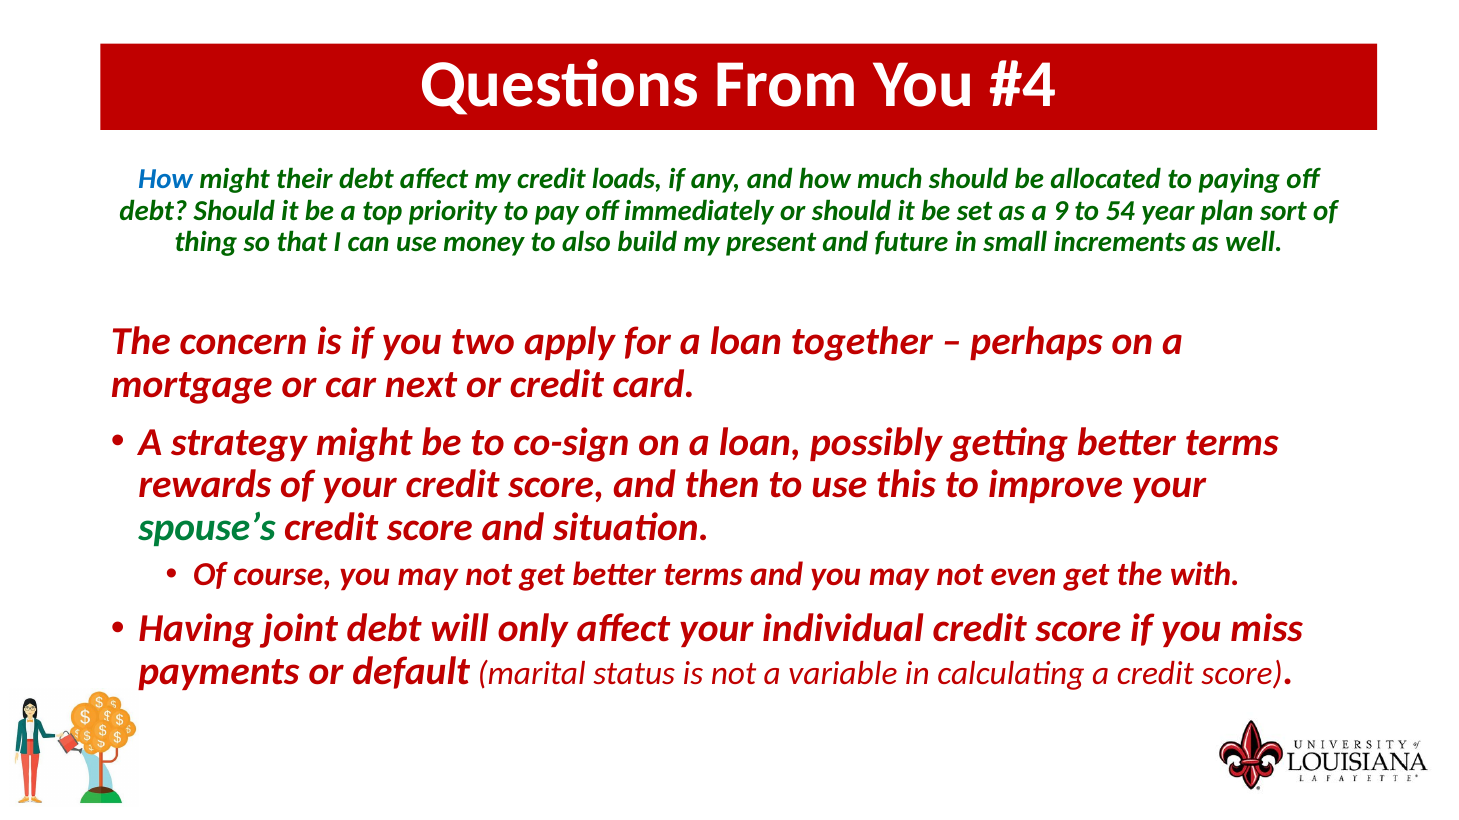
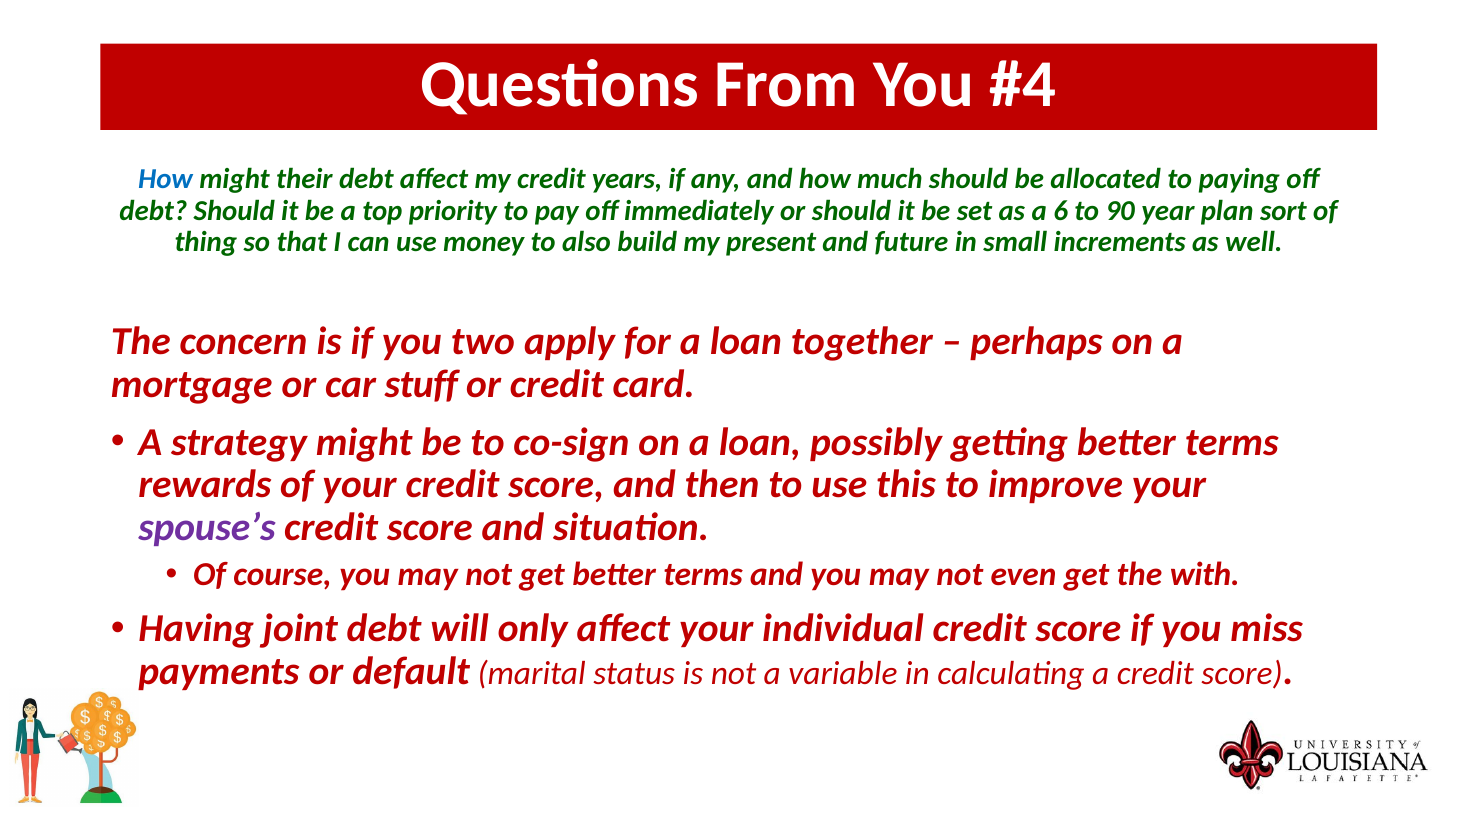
loads: loads -> years
9: 9 -> 6
54: 54 -> 90
next: next -> stuff
spouse’s colour: green -> purple
